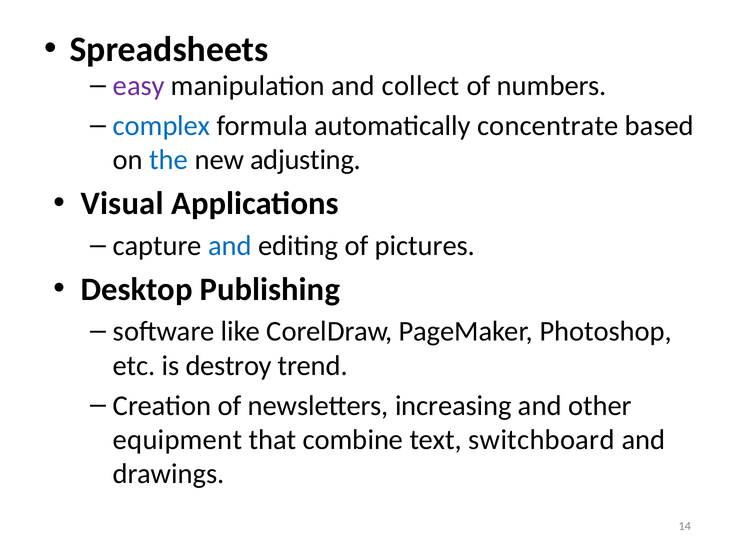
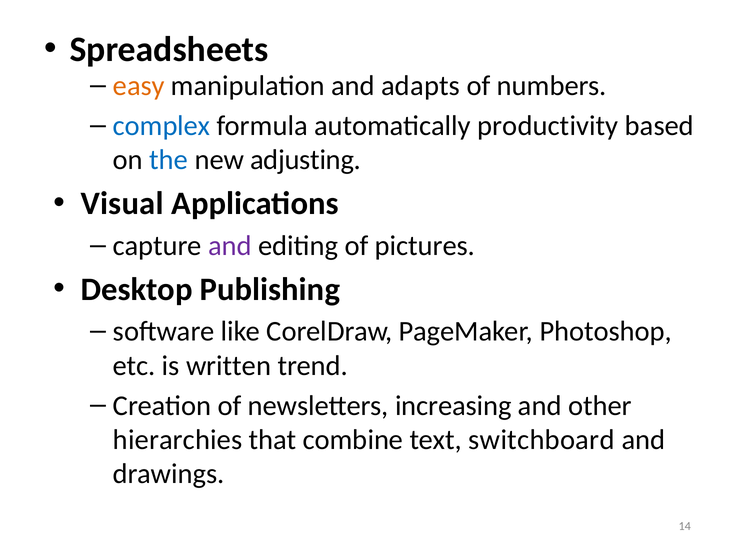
easy colour: purple -> orange
collect: collect -> adapts
concentrate: concentrate -> productivity
and at (230, 246) colour: blue -> purple
destroy: destroy -> written
equipment: equipment -> hierarchies
